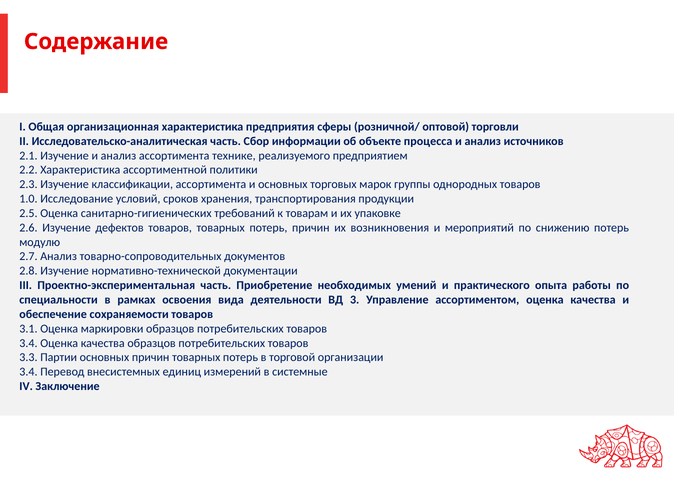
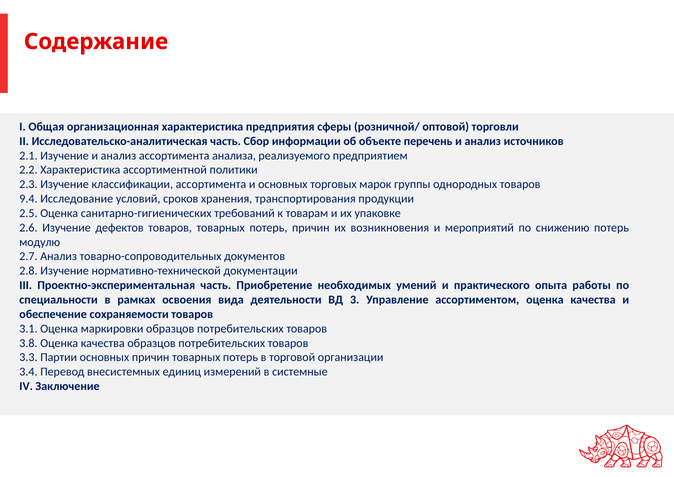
процесса: процесса -> перечень
технике: технике -> анализа
1.0: 1.0 -> 9.4
3.4 at (28, 343): 3.4 -> 3.8
